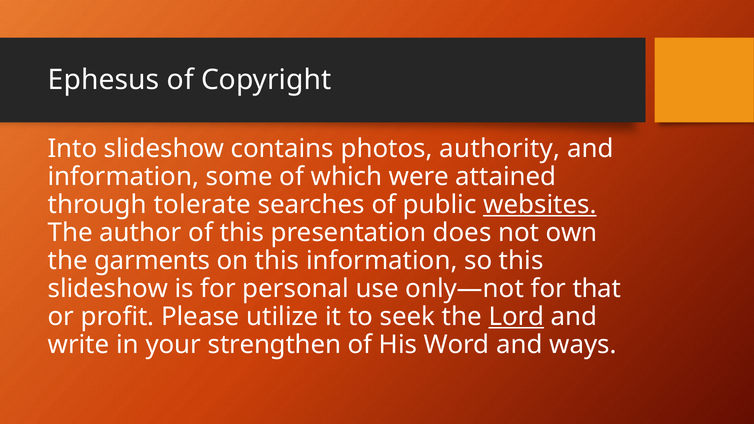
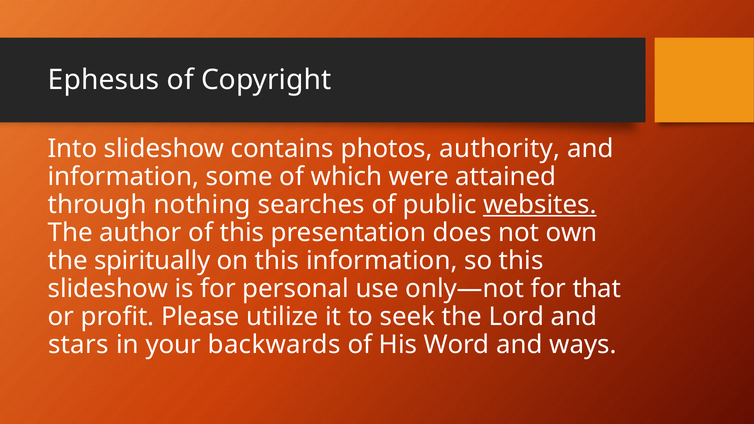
tolerate: tolerate -> nothing
garments: garments -> spiritually
Lord underline: present -> none
write: write -> stars
strengthen: strengthen -> backwards
